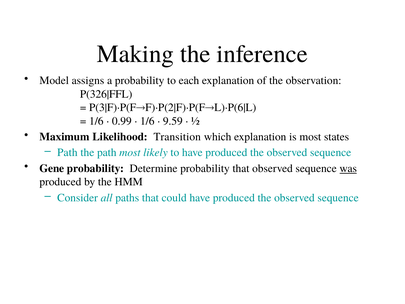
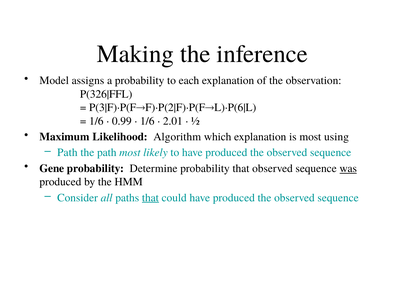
9.59: 9.59 -> 2.01
Transition: Transition -> Algorithm
states: states -> using
that at (150, 197) underline: none -> present
